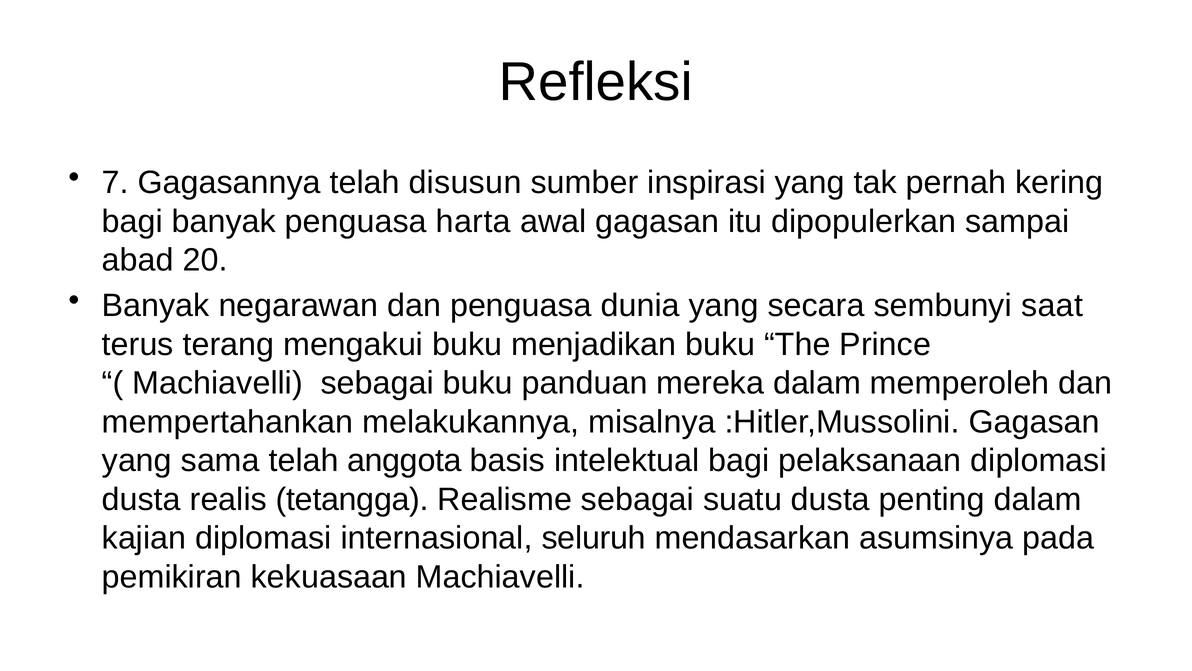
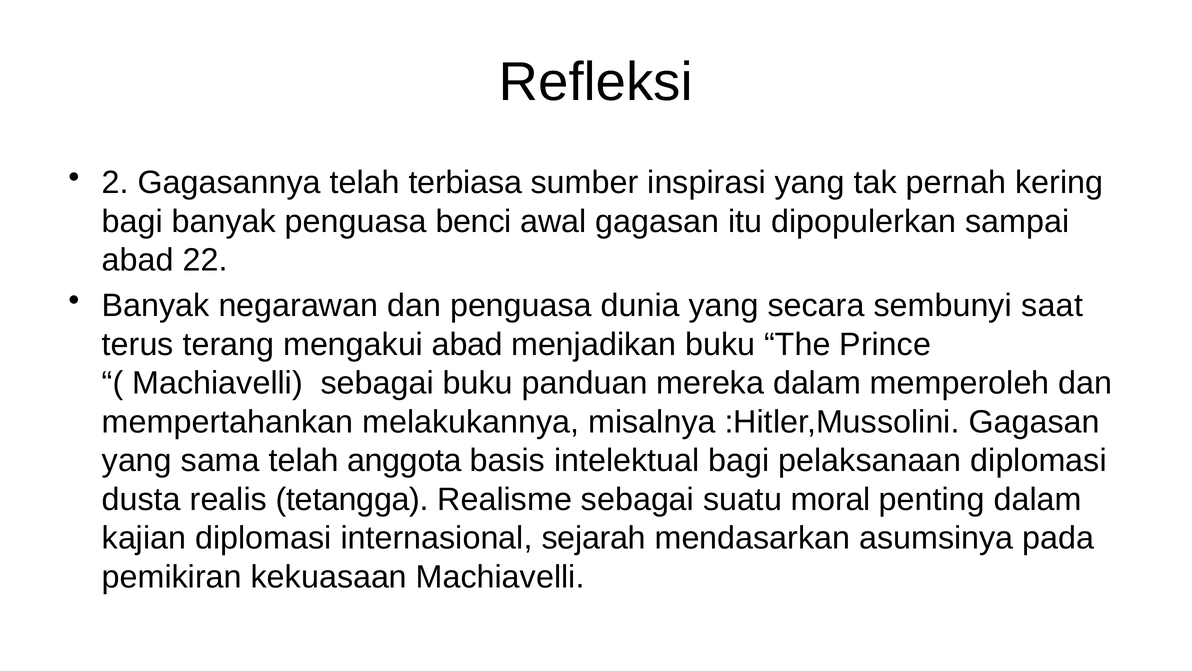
7: 7 -> 2
disusun: disusun -> terbiasa
harta: harta -> benci
20: 20 -> 22
mengakui buku: buku -> abad
suatu dusta: dusta -> moral
seluruh: seluruh -> sejarah
